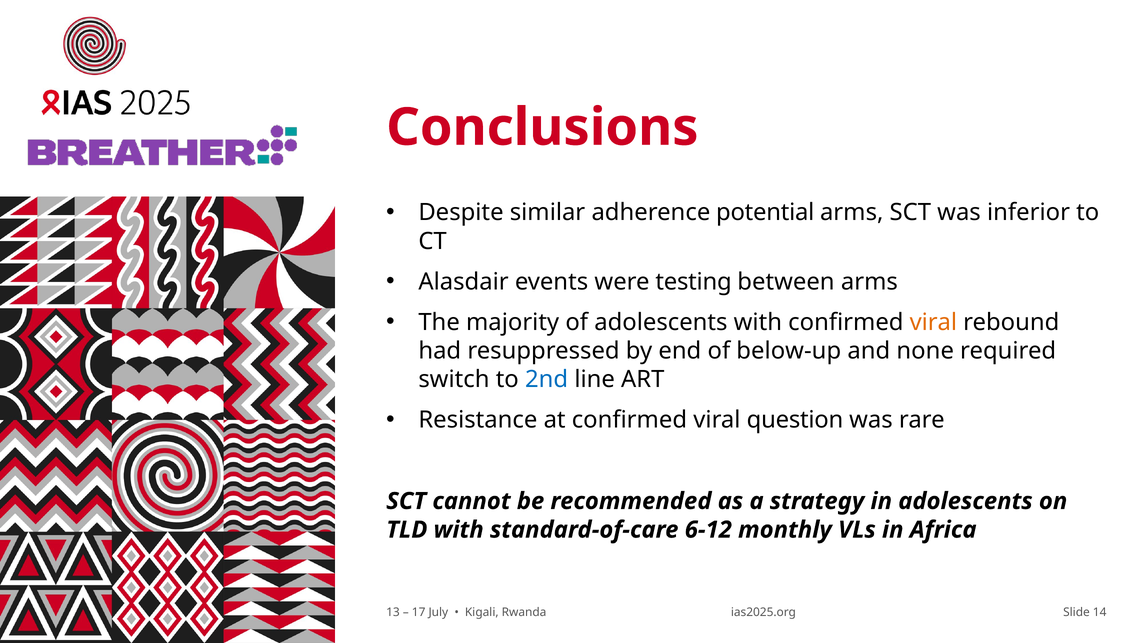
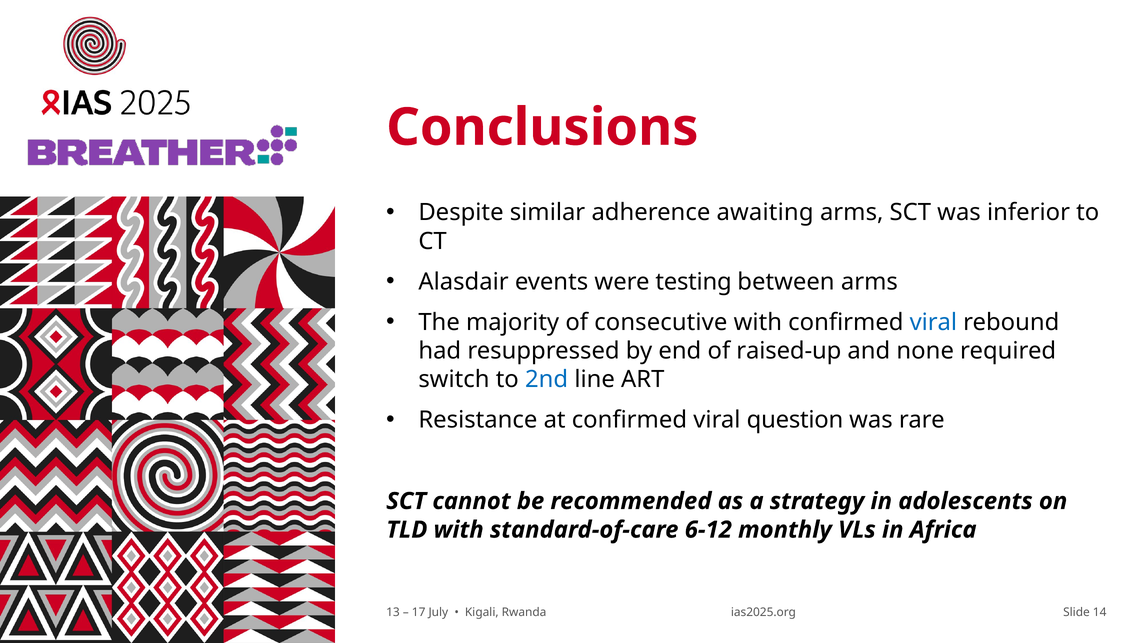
potential: potential -> awaiting
of adolescents: adolescents -> consecutive
viral at (933, 323) colour: orange -> blue
below-up: below-up -> raised-up
